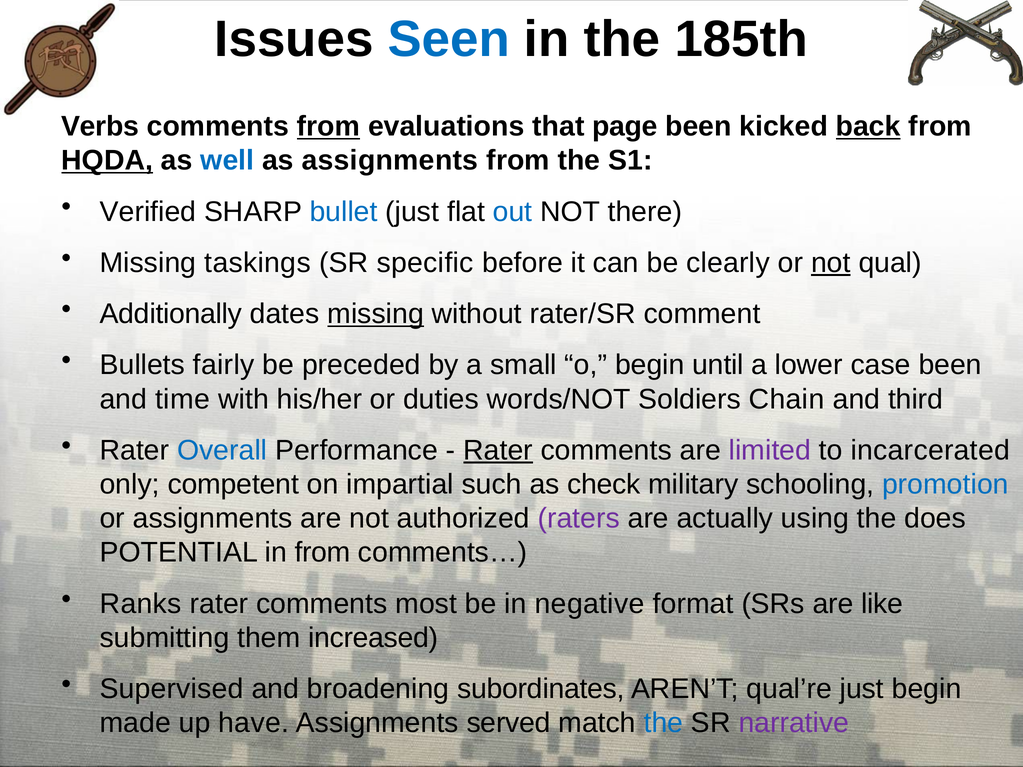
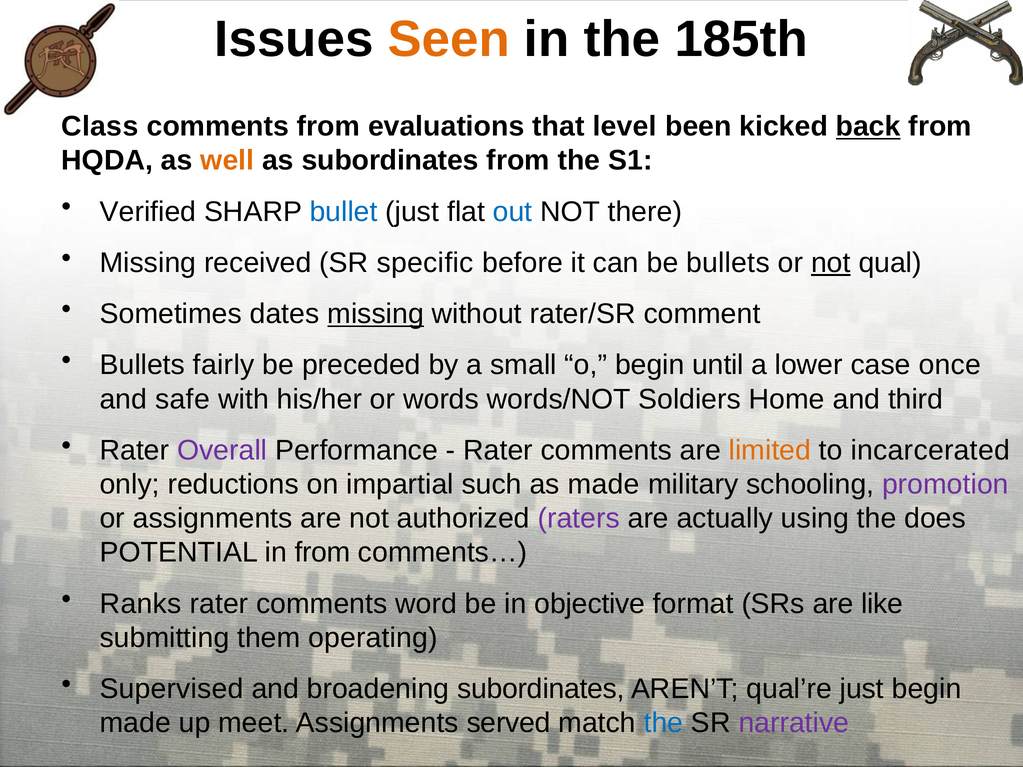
Seen colour: blue -> orange
Verbs: Verbs -> Class
from at (328, 126) underline: present -> none
page: page -> level
HQDA underline: present -> none
well colour: blue -> orange
as assignments: assignments -> subordinates
taskings: taskings -> received
be clearly: clearly -> bullets
Additionally: Additionally -> Sometimes
case been: been -> once
time: time -> safe
duties: duties -> words
Chain: Chain -> Home
Overall colour: blue -> purple
Rater at (498, 450) underline: present -> none
limited colour: purple -> orange
competent: competent -> reductions
as check: check -> made
promotion colour: blue -> purple
most: most -> word
negative: negative -> objective
increased: increased -> operating
have: have -> meet
